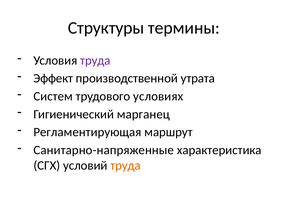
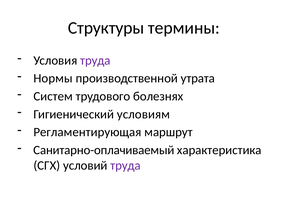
Эффект: Эффект -> Нормы
условиях: условиях -> болезнях
марганец: марганец -> условиям
Санитарно-напряженные: Санитарно-напряженные -> Санитарно-оплачиваемый
труда at (126, 165) colour: orange -> purple
